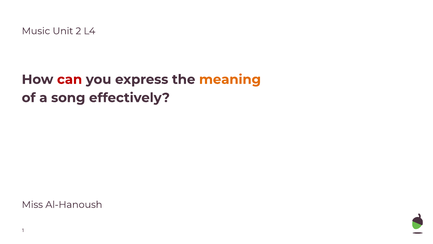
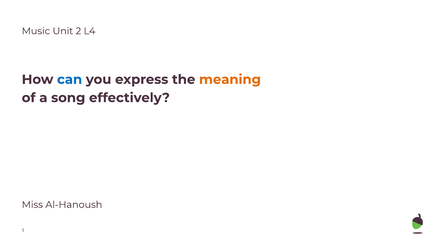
can colour: red -> blue
